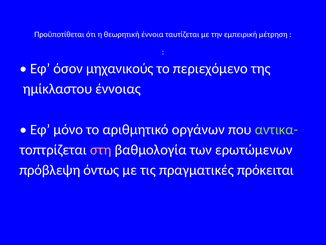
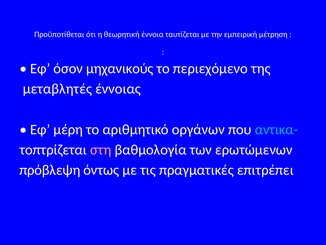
ημίκλαστου: ημίκλαστου -> μεταβλητές
μόνο: μόνο -> μέρη
αντικα- colour: light green -> light blue
πρόκειται: πρόκειται -> επιτρέπει
